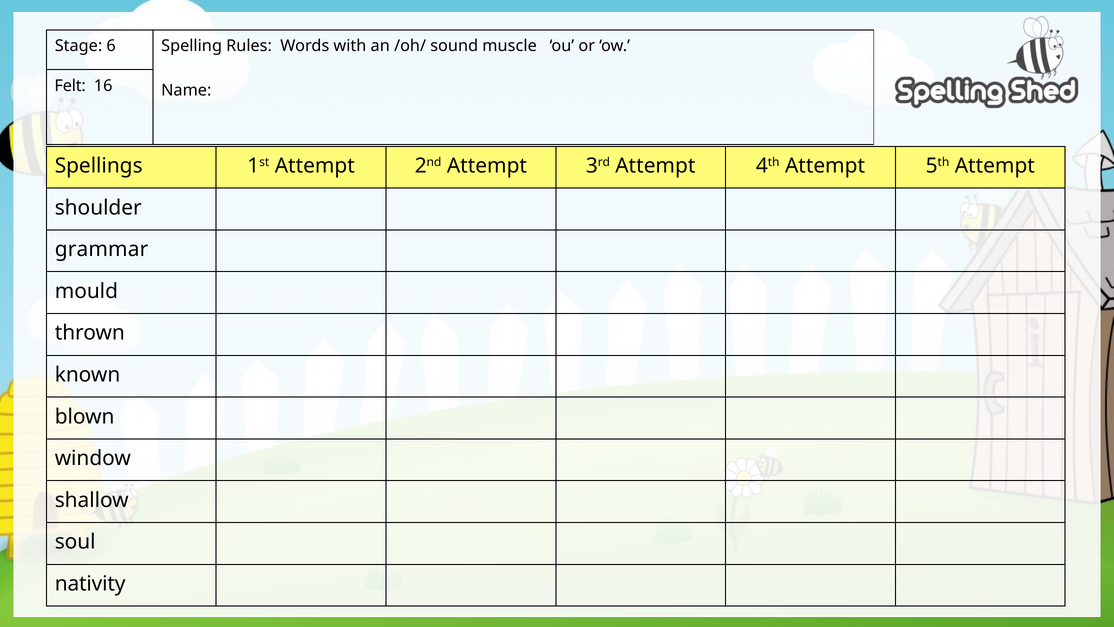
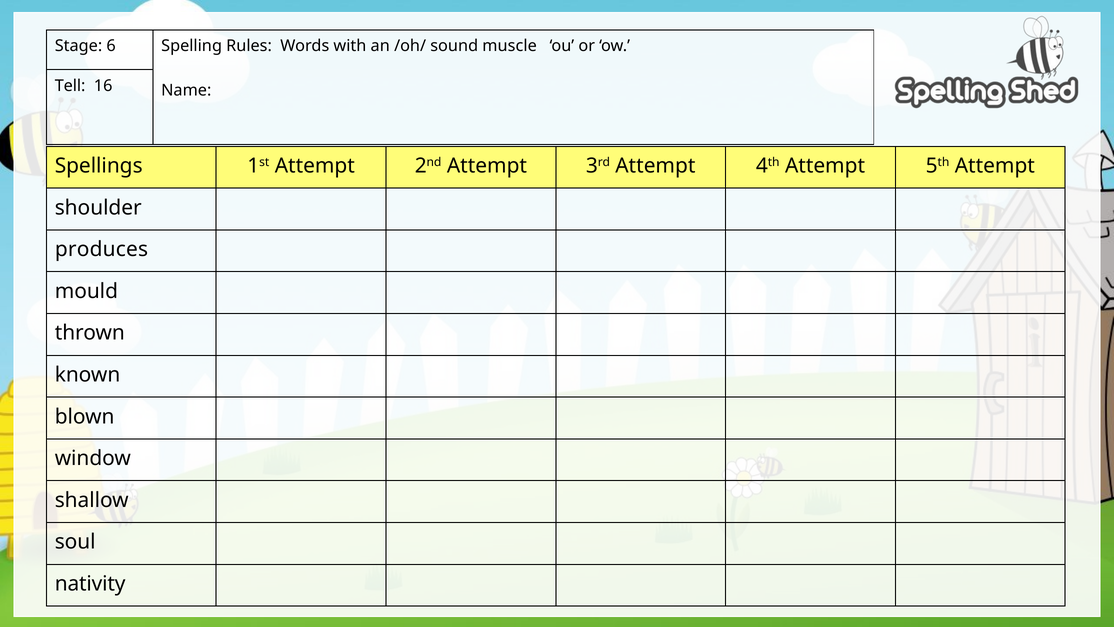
Felt: Felt -> Tell
grammar: grammar -> produces
